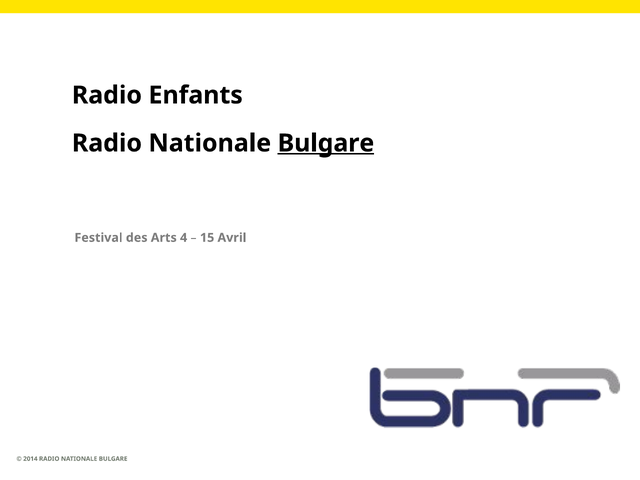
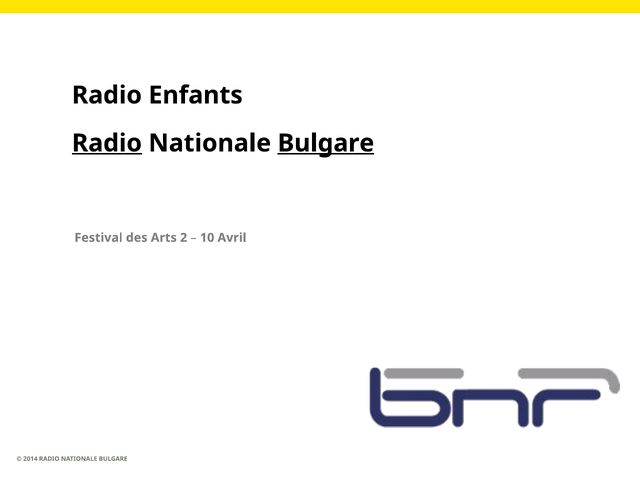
Radio at (107, 143) underline: none -> present
4: 4 -> 2
15: 15 -> 10
